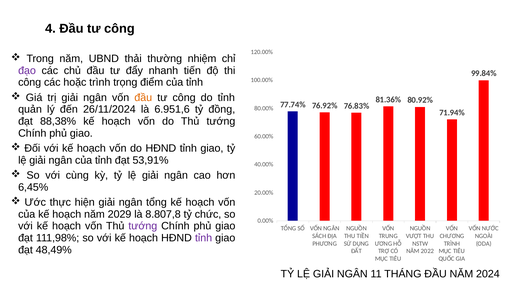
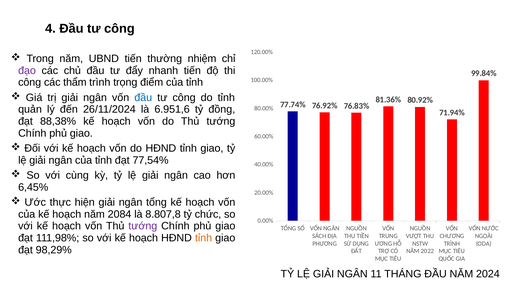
UBND thải: thải -> tiến
hoặc: hoặc -> thẩm
đầu at (143, 97) colour: orange -> blue
53,91%: 53,91% -> 77,54%
2029: 2029 -> 2084
tỉnh at (204, 238) colour: purple -> orange
48,49%: 48,49% -> 98,29%
